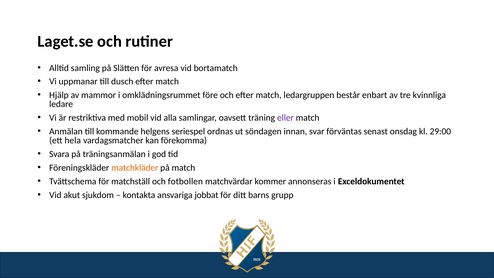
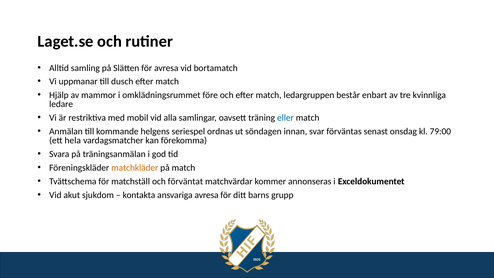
eller colour: purple -> blue
29:00: 29:00 -> 79:00
fotbollen: fotbollen -> förväntat
ansvariga jobbat: jobbat -> avresa
